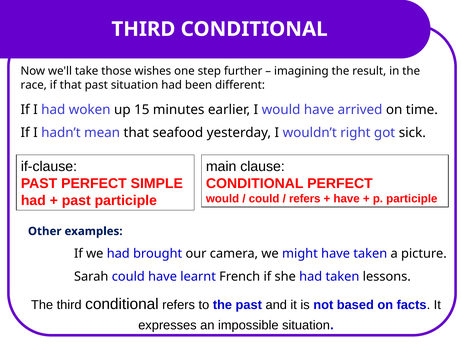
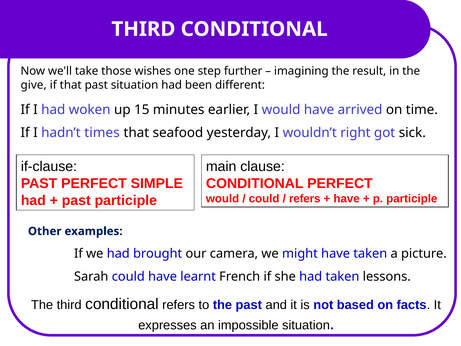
race: race -> give
mean: mean -> times
